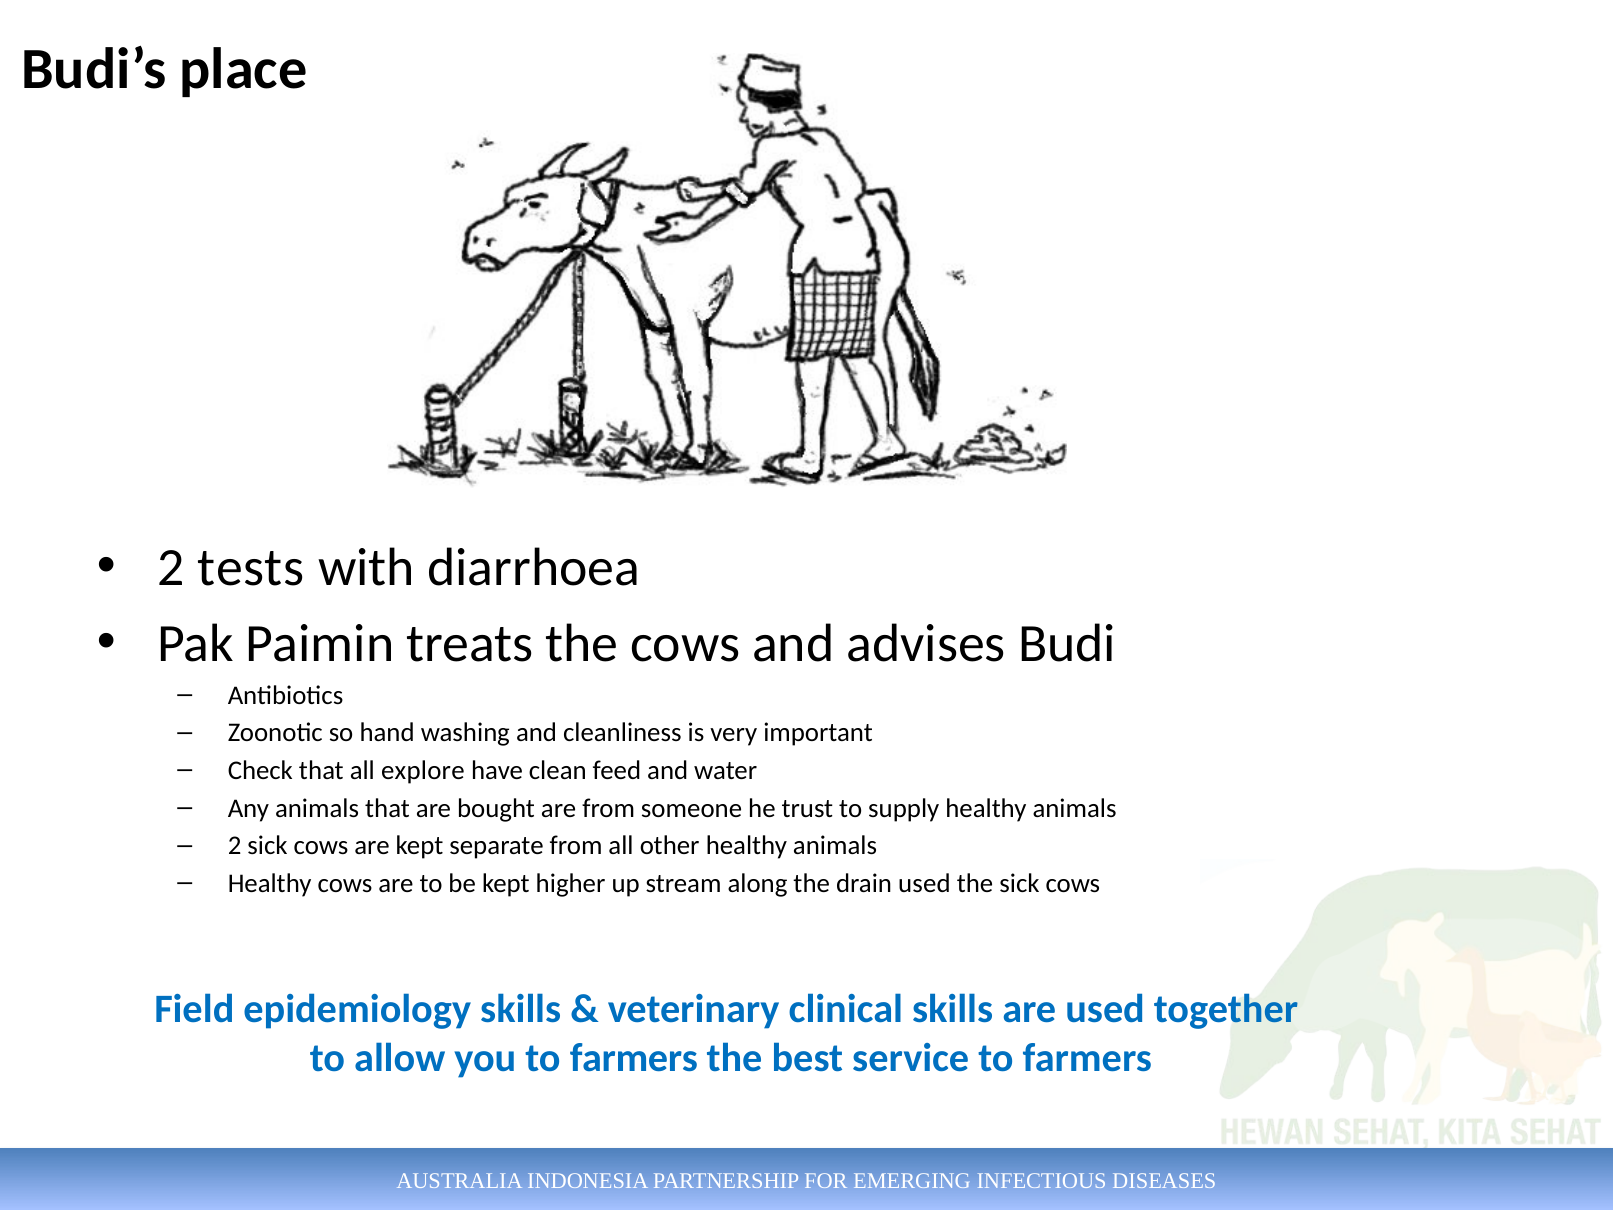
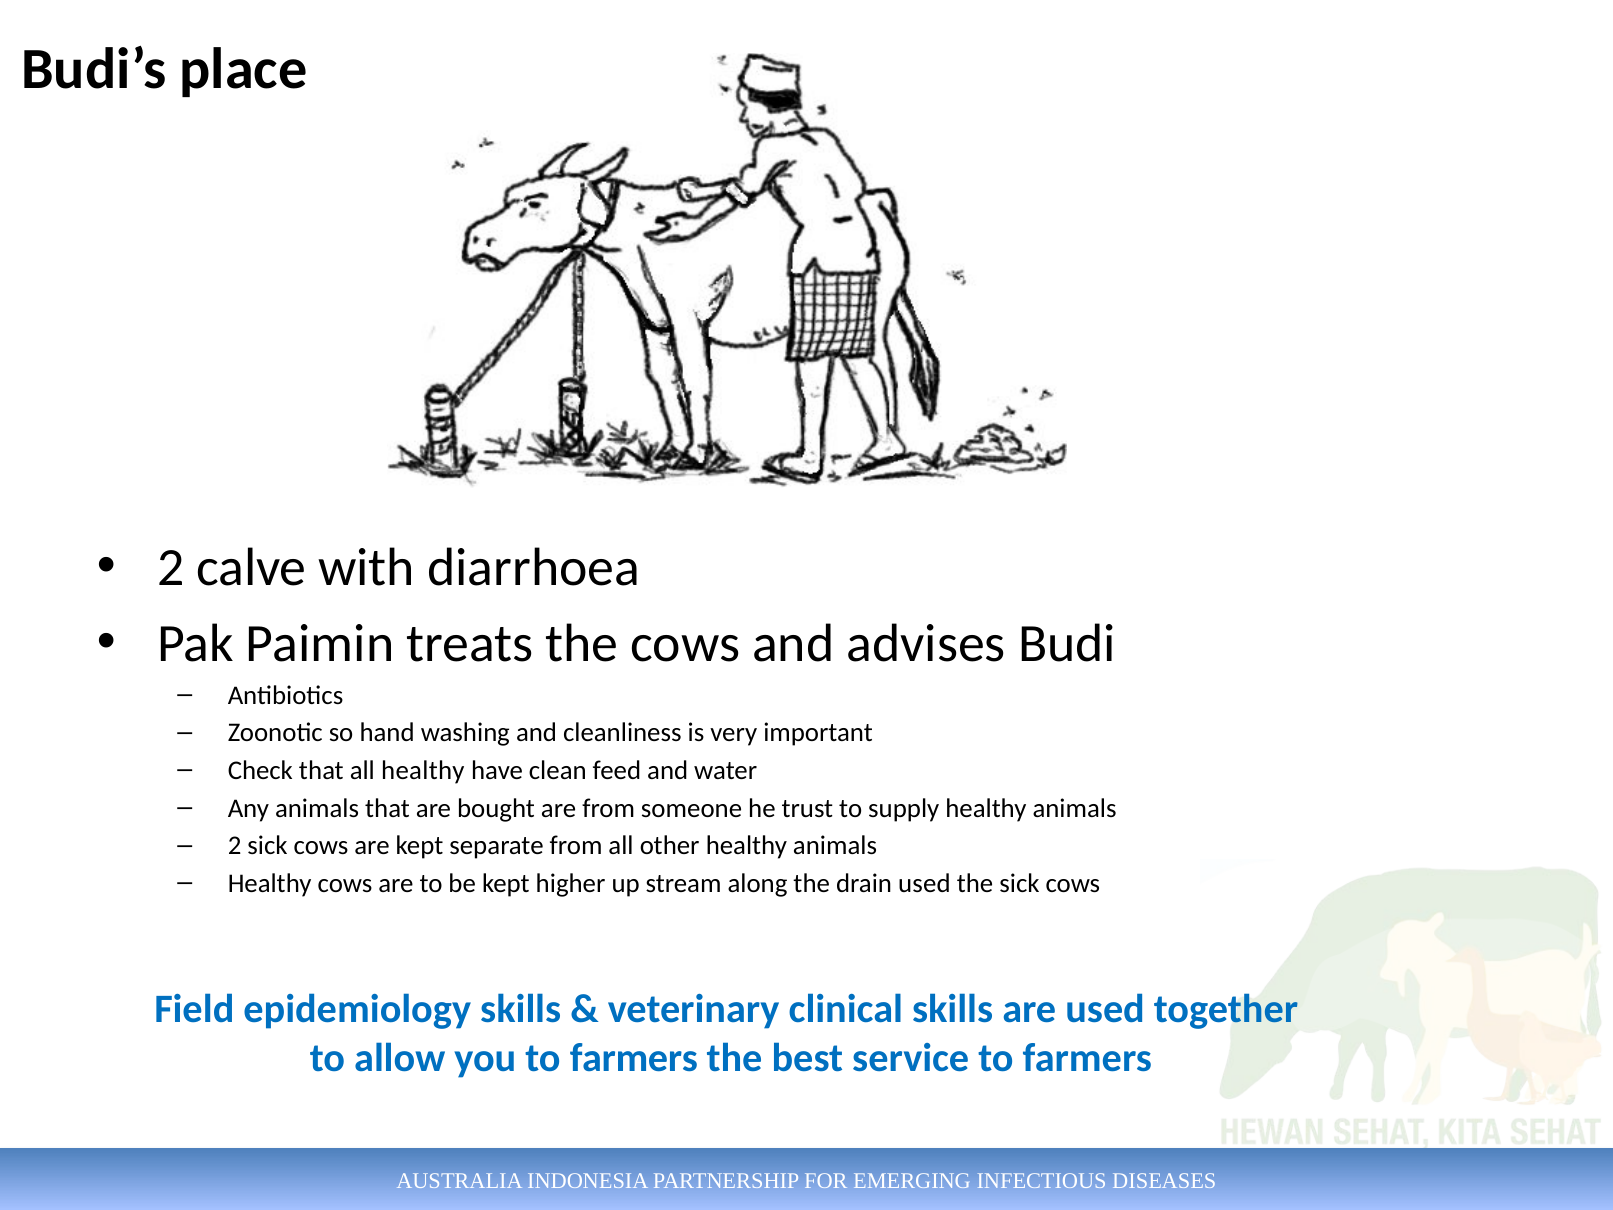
tests: tests -> calve
all explore: explore -> healthy
